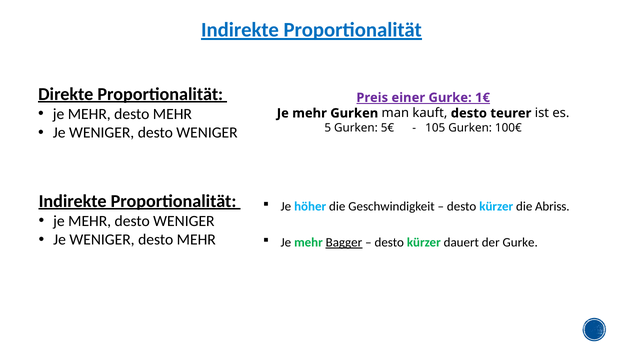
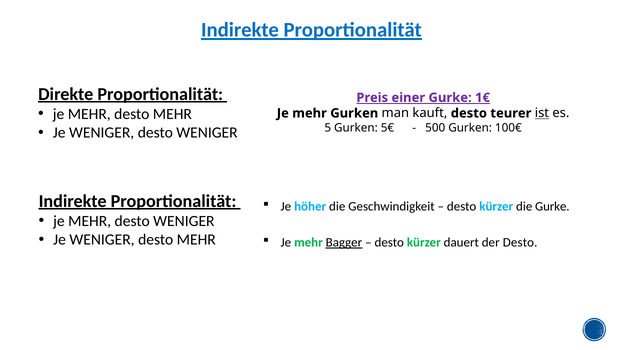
ist underline: none -> present
105: 105 -> 500
die Abriss: Abriss -> Gurke
der Gurke: Gurke -> Desto
